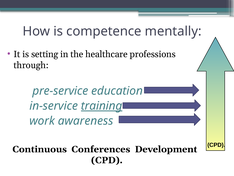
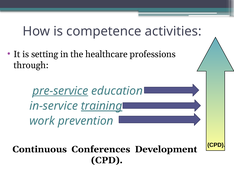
mentally: mentally -> activities
pre-service underline: none -> present
awareness: awareness -> prevention
